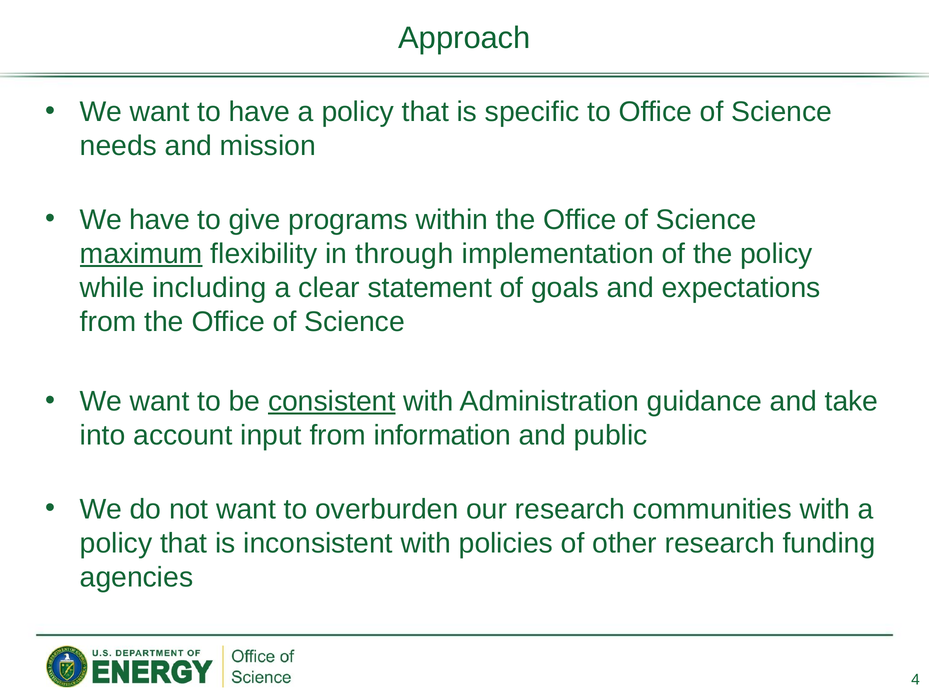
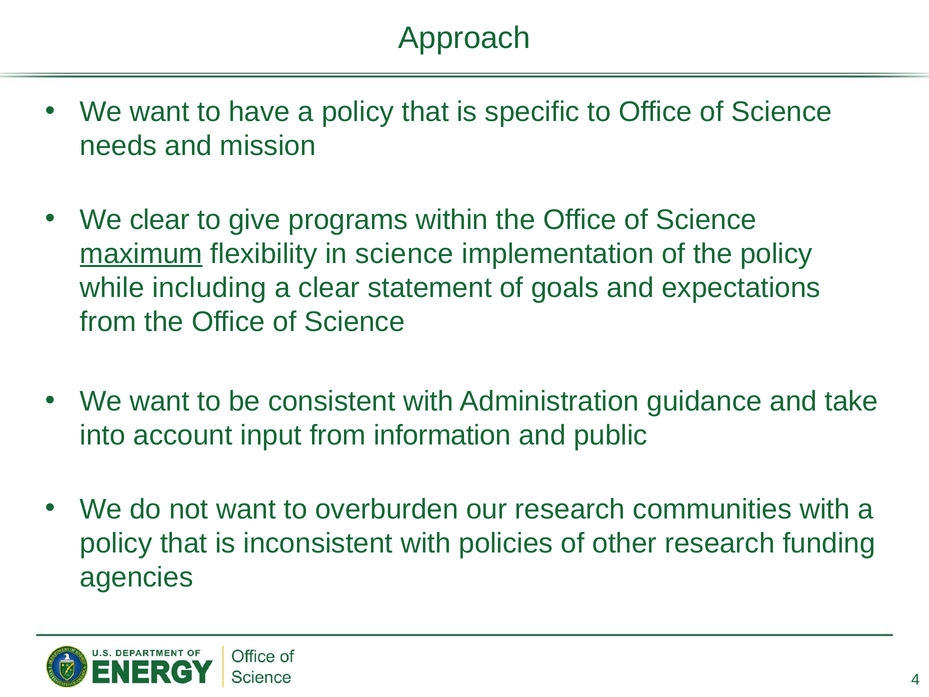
We have: have -> clear
in through: through -> science
consistent underline: present -> none
